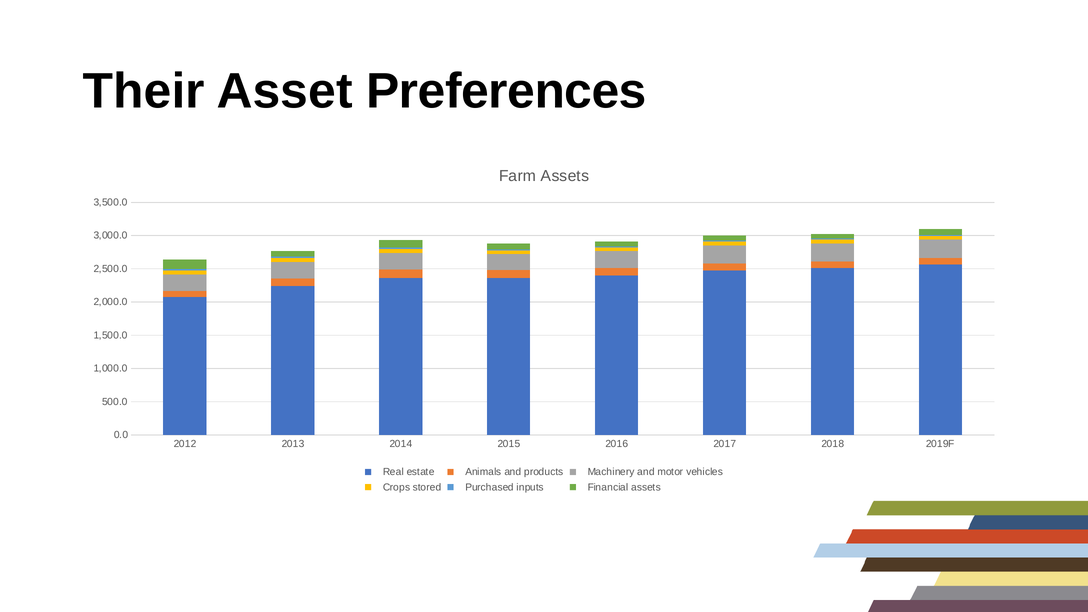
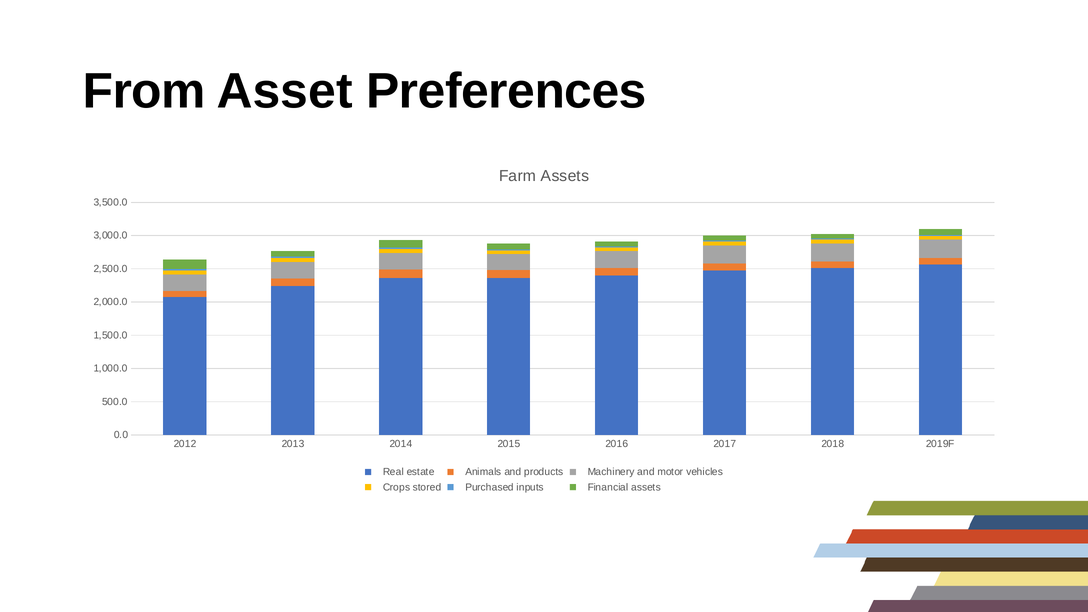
Their: Their -> From
